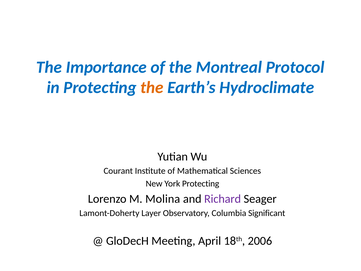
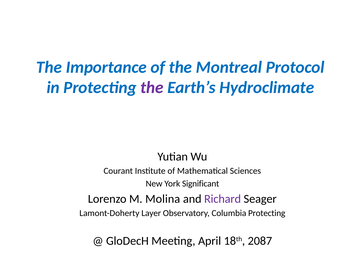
the at (152, 88) colour: orange -> purple
York Protecting: Protecting -> Significant
Columbia Significant: Significant -> Protecting
2006: 2006 -> 2087
